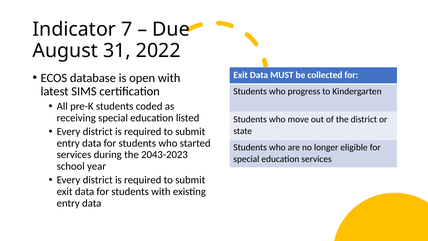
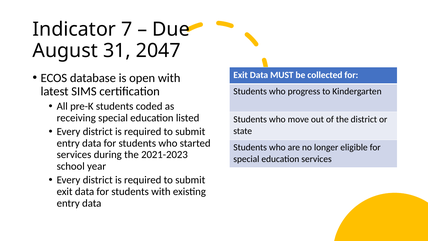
2022: 2022 -> 2047
2043-2023: 2043-2023 -> 2021-2023
